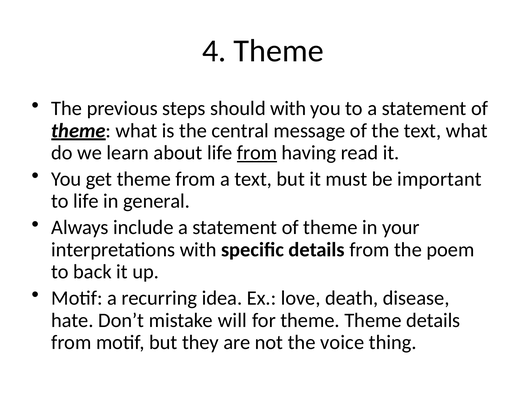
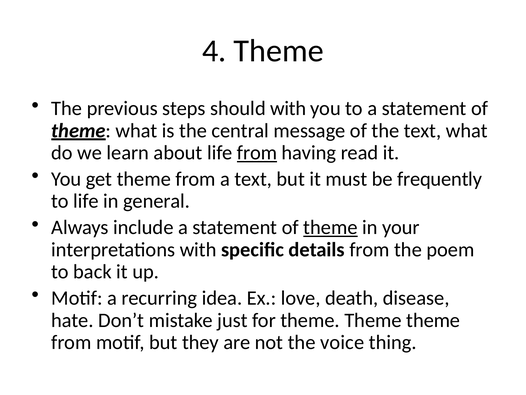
important: important -> frequently
theme at (330, 227) underline: none -> present
will: will -> just
theme Theme details: details -> theme
